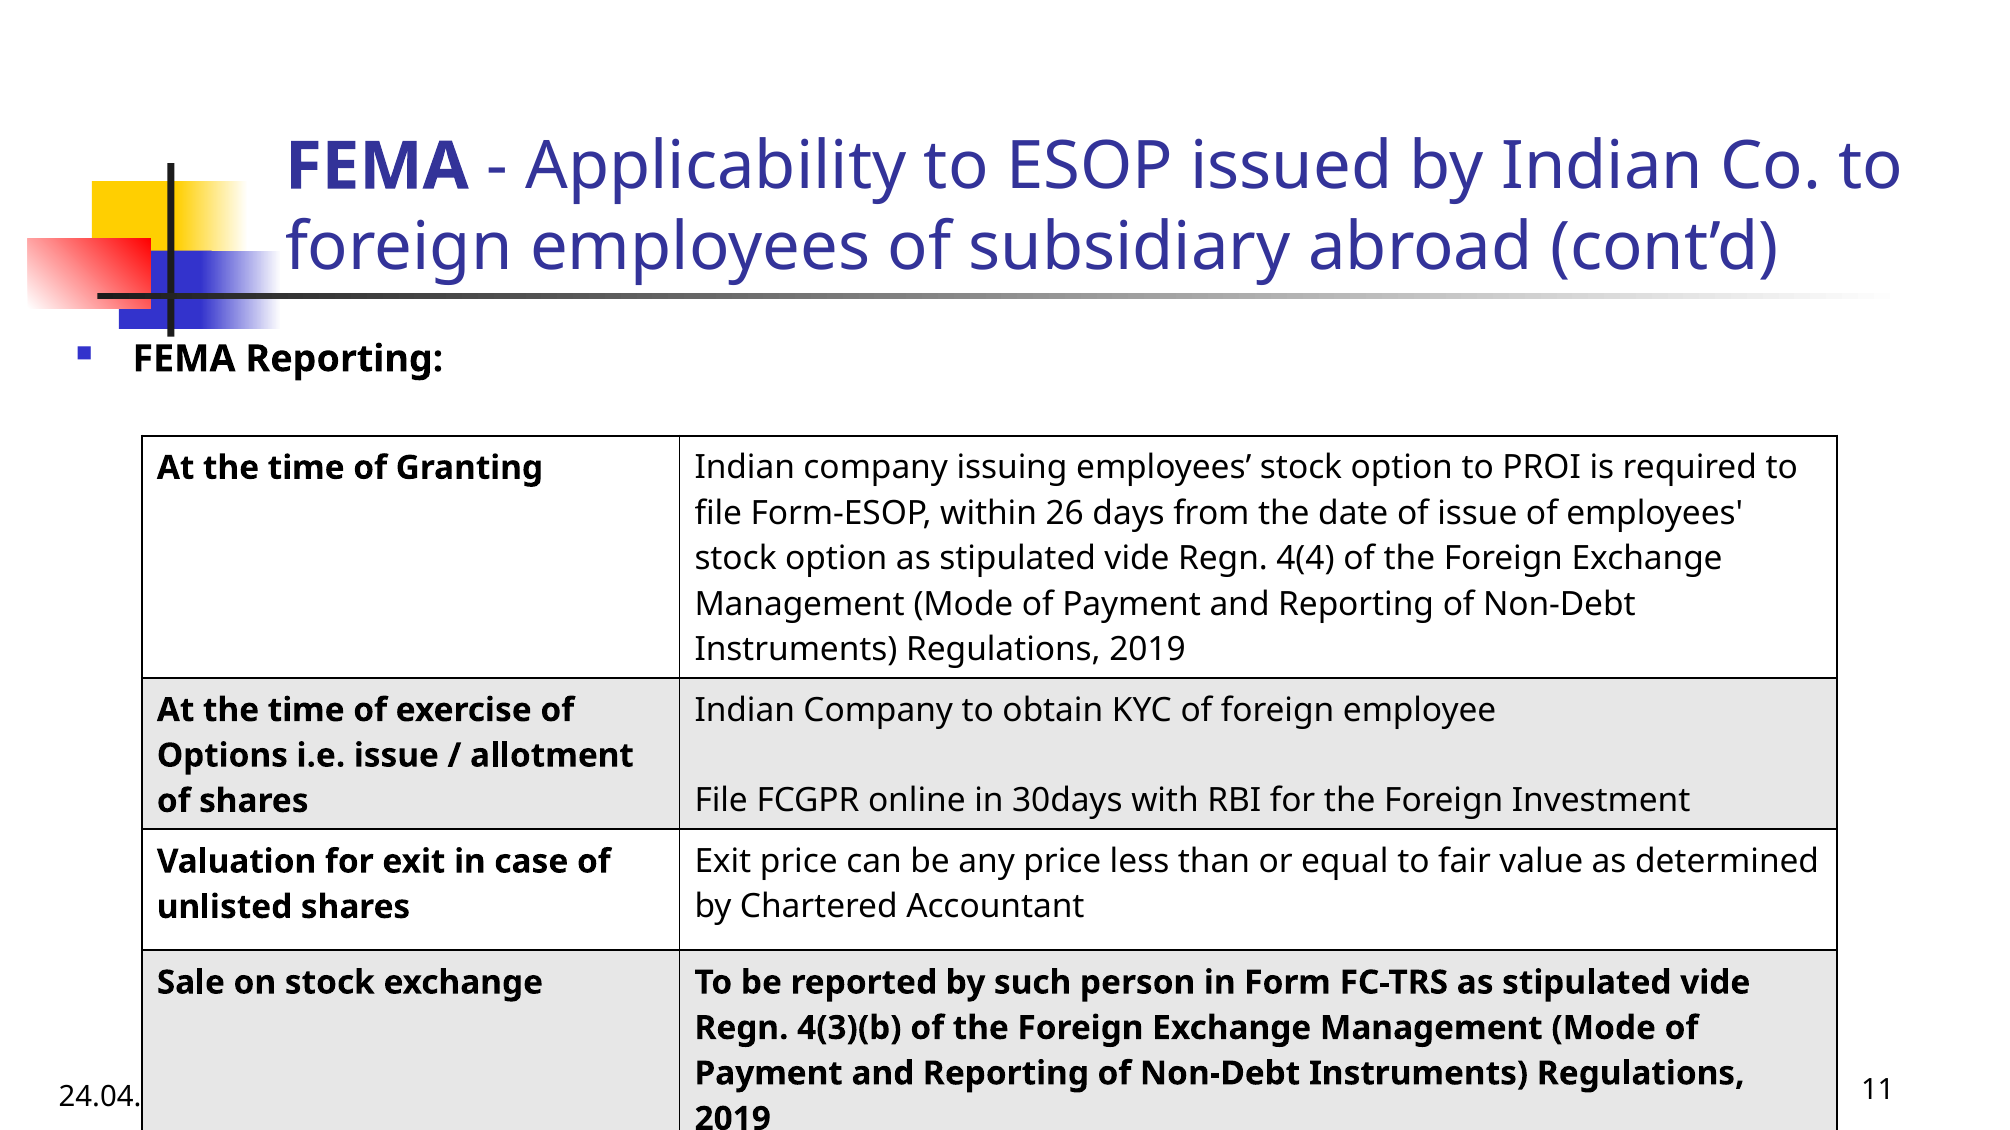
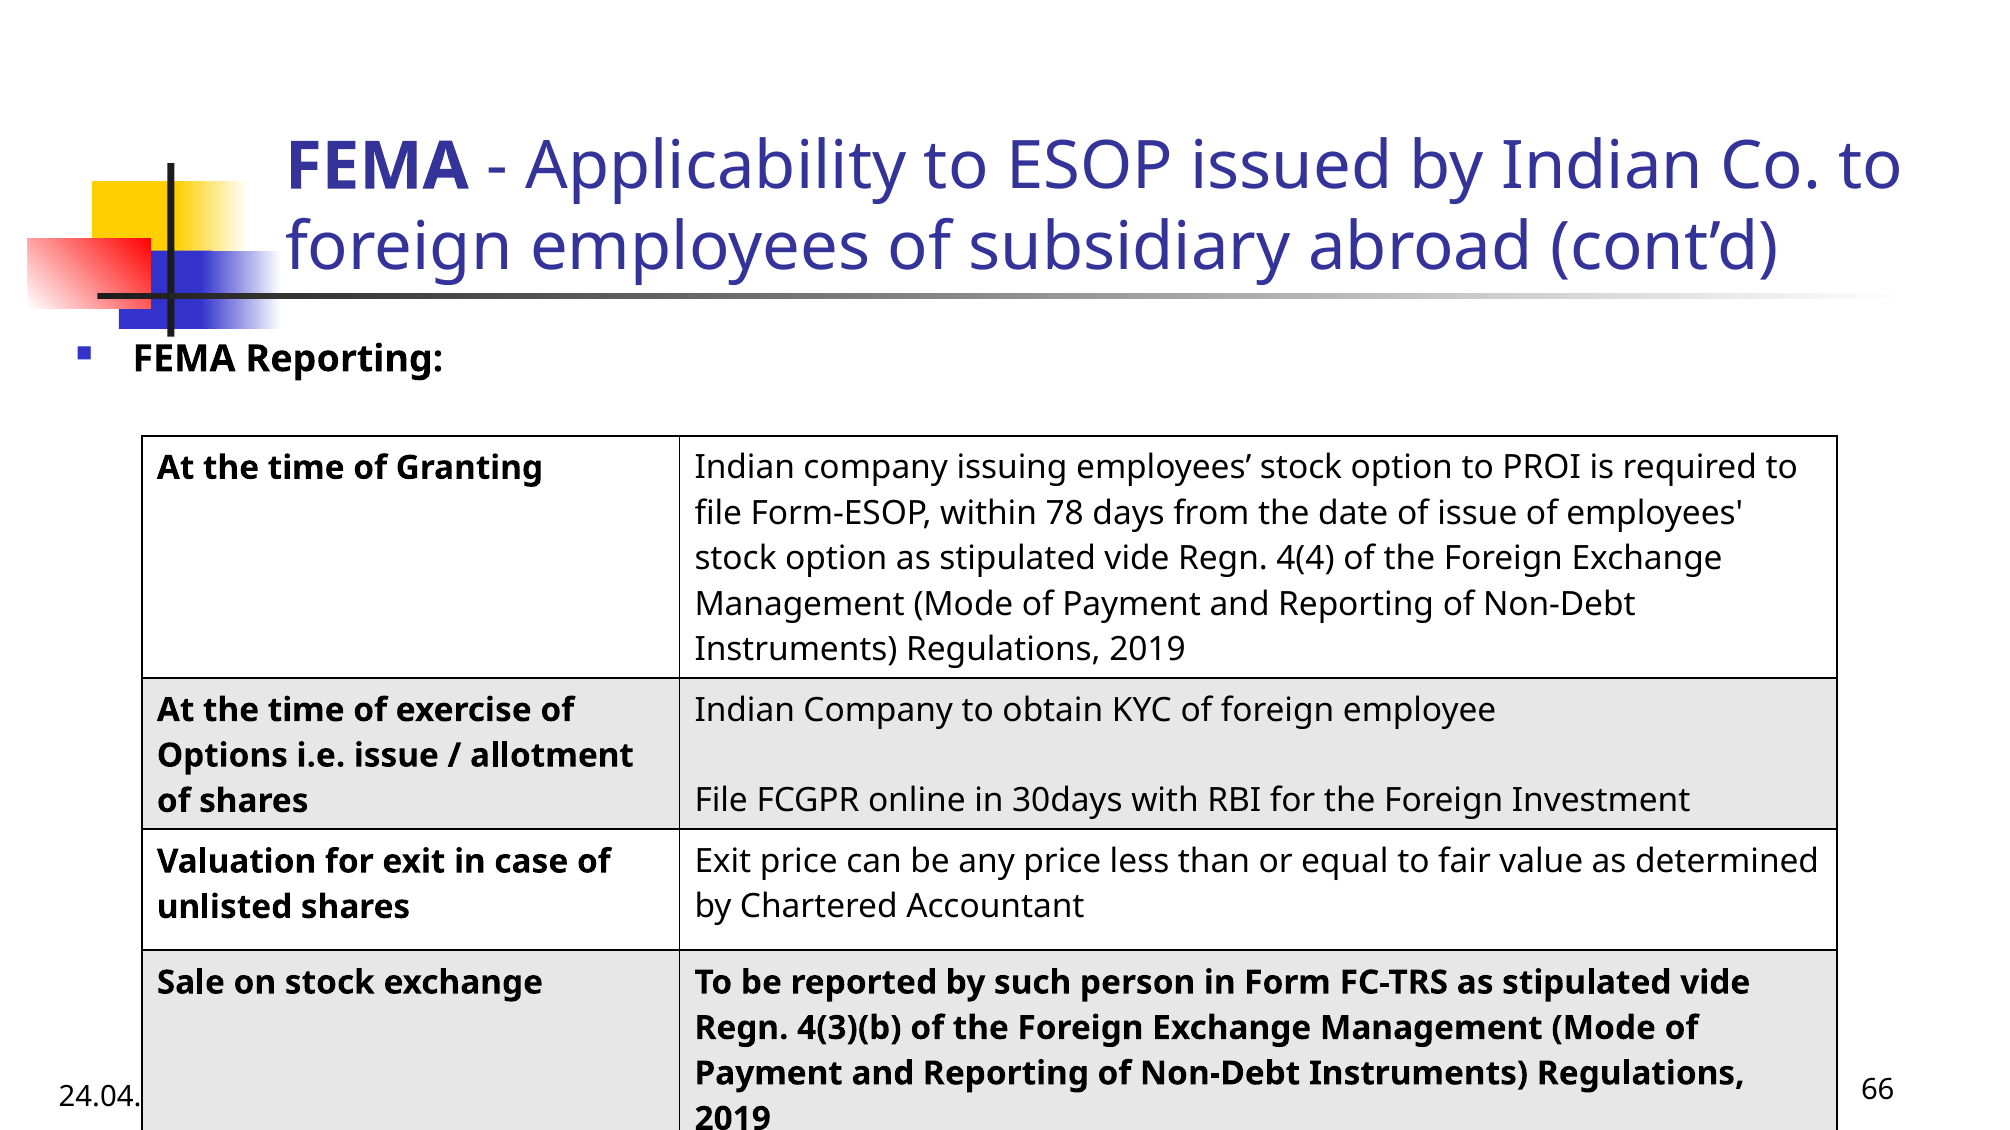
26: 26 -> 78
11: 11 -> 66
